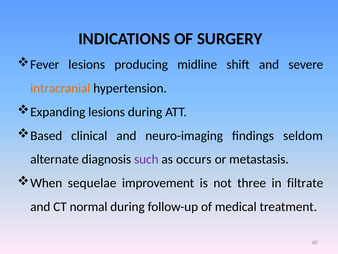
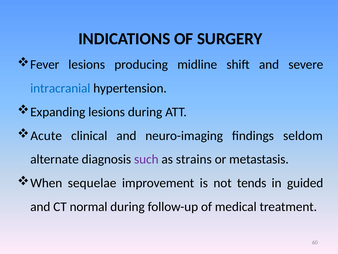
intracranial colour: orange -> blue
Based: Based -> Acute
occurs: occurs -> strains
three: three -> tends
filtrate: filtrate -> guided
